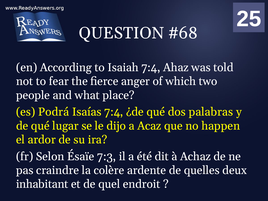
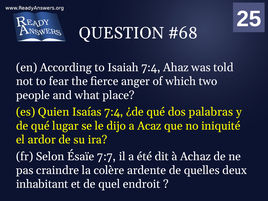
Podrá: Podrá -> Quien
happen: happen -> iniquité
7:3: 7:3 -> 7:7
